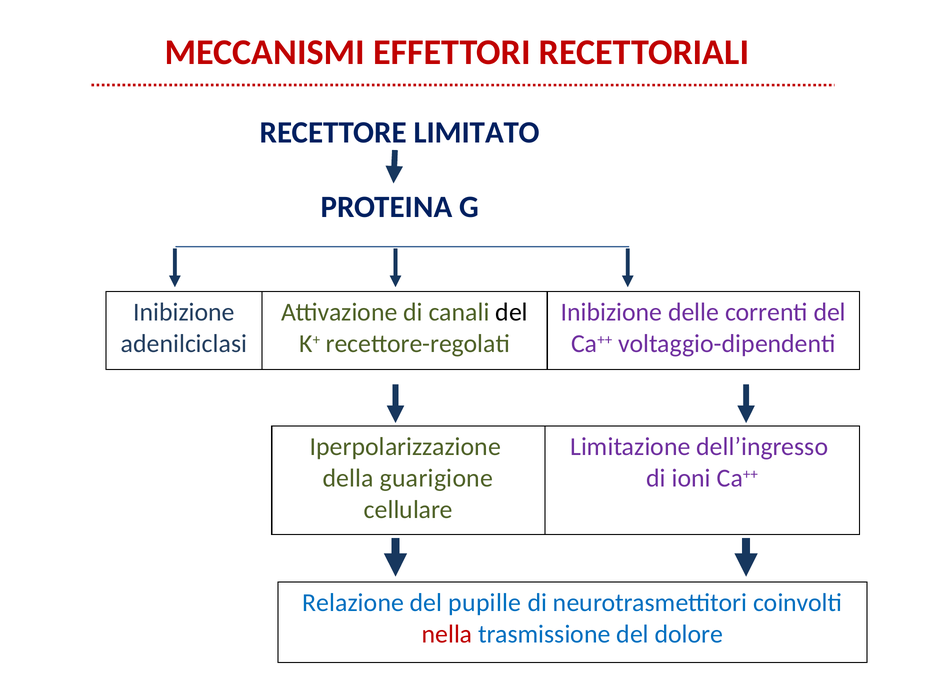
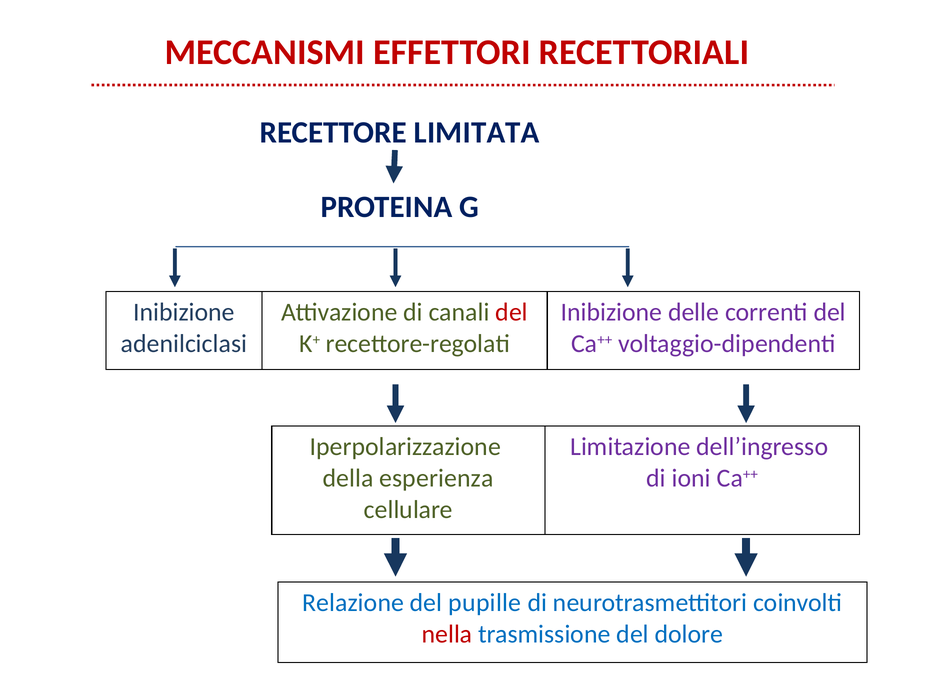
LIMITATO: LIMITATO -> LIMITATA
del at (512, 312) colour: black -> red
guarigione: guarigione -> esperienza
